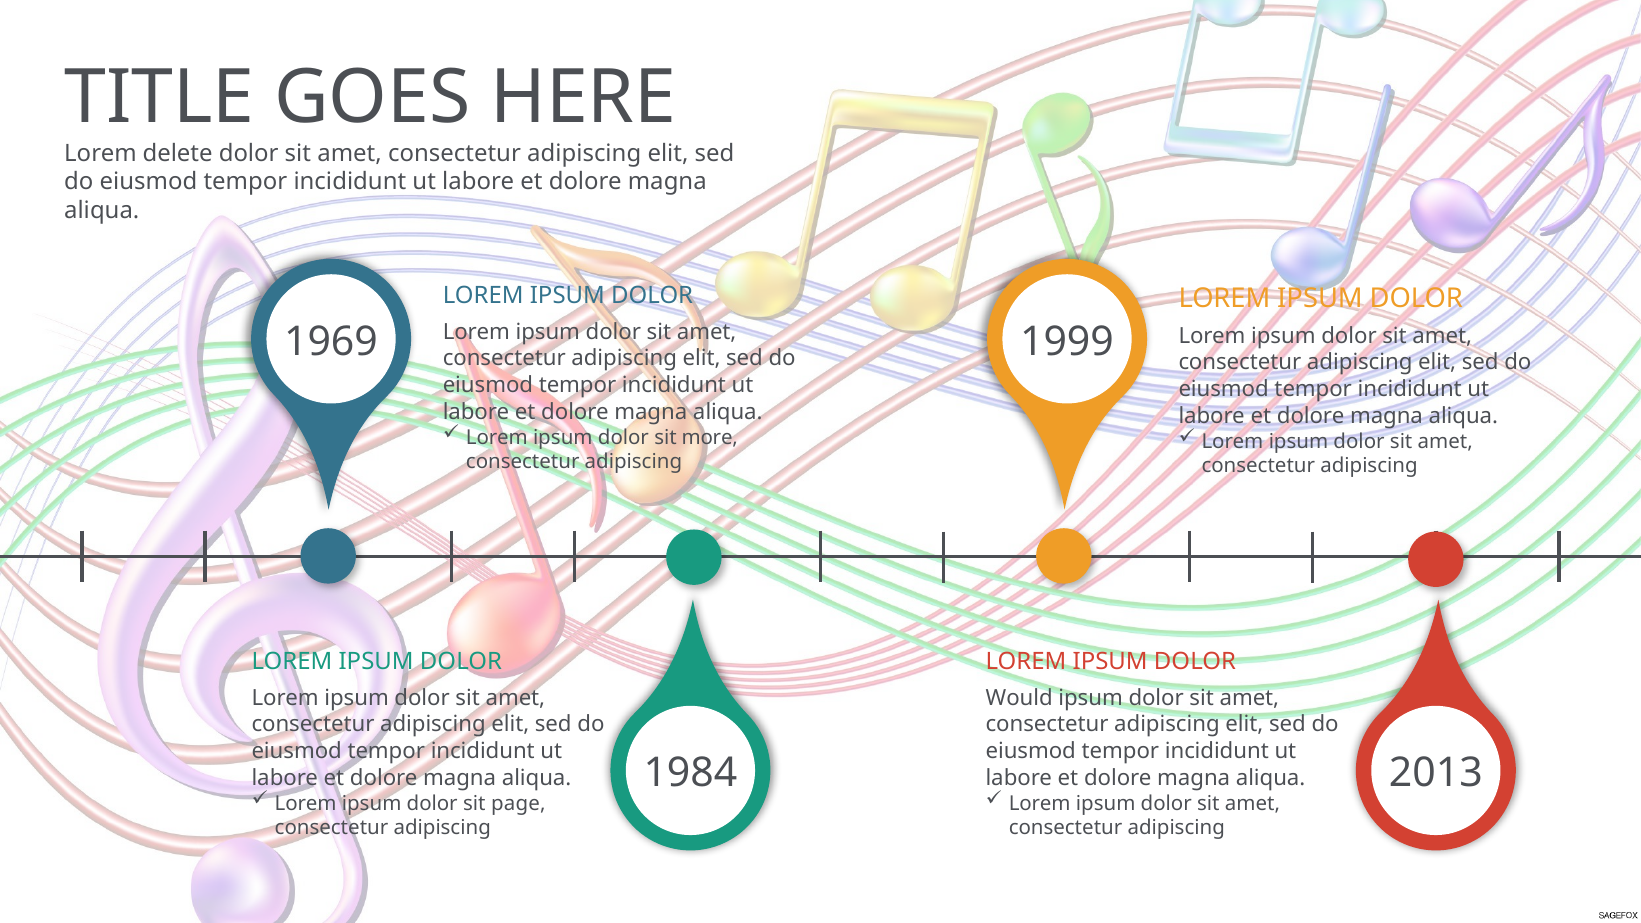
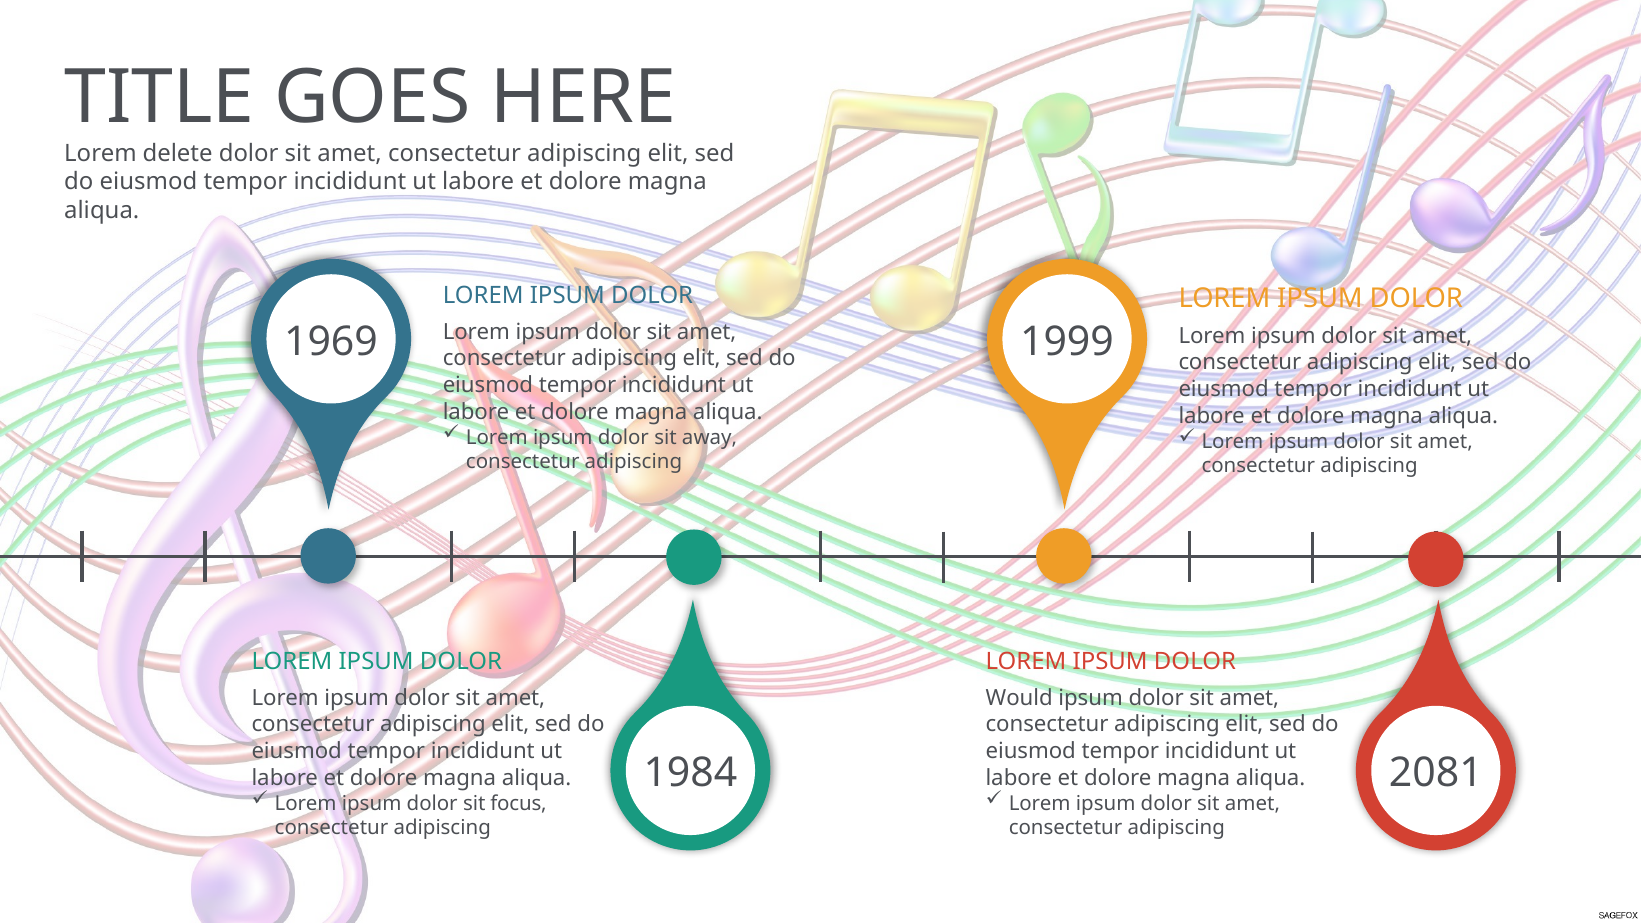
more: more -> away
2013: 2013 -> 2081
page: page -> focus
